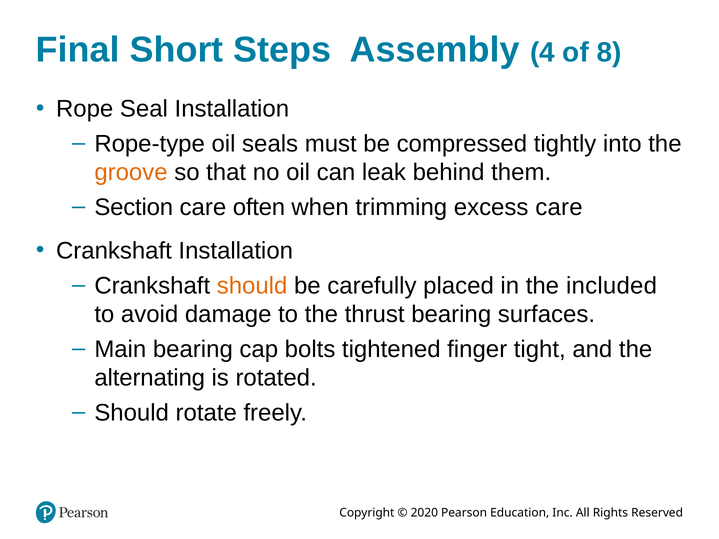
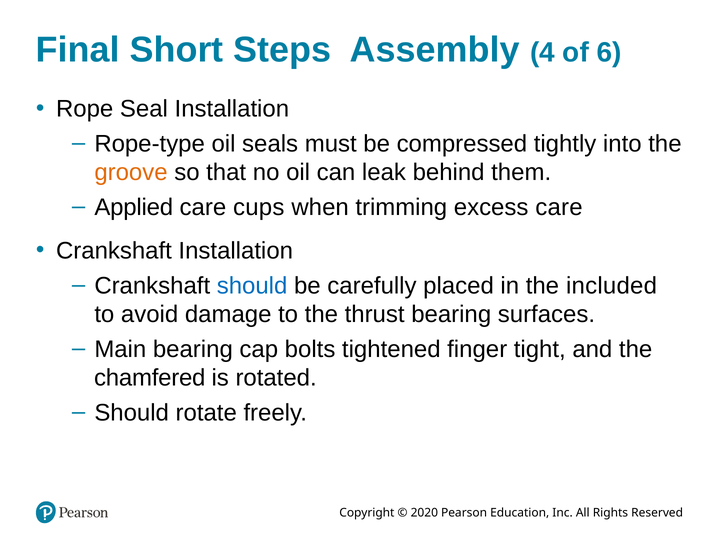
8: 8 -> 6
Section: Section -> Applied
often: often -> cups
should at (252, 286) colour: orange -> blue
alternating: alternating -> chamfered
